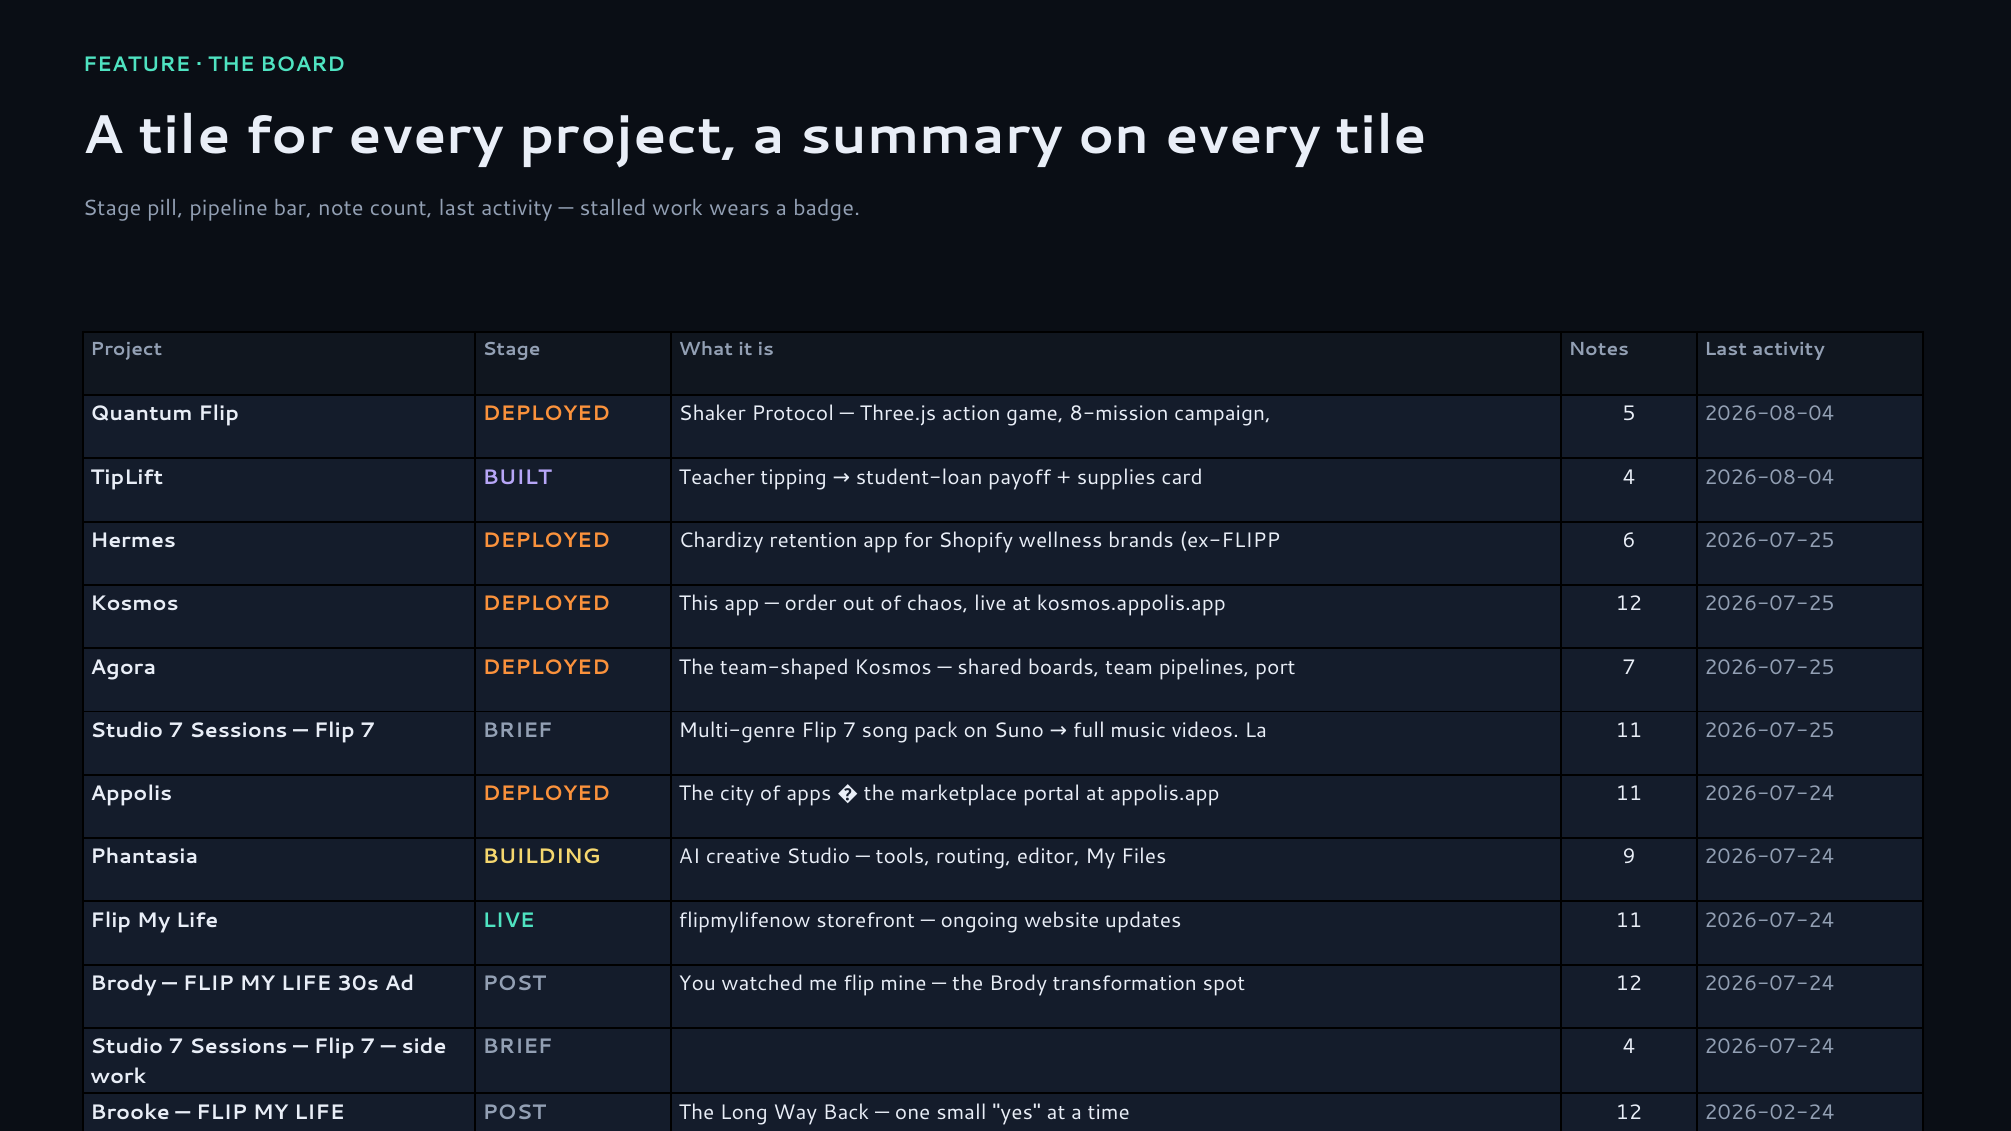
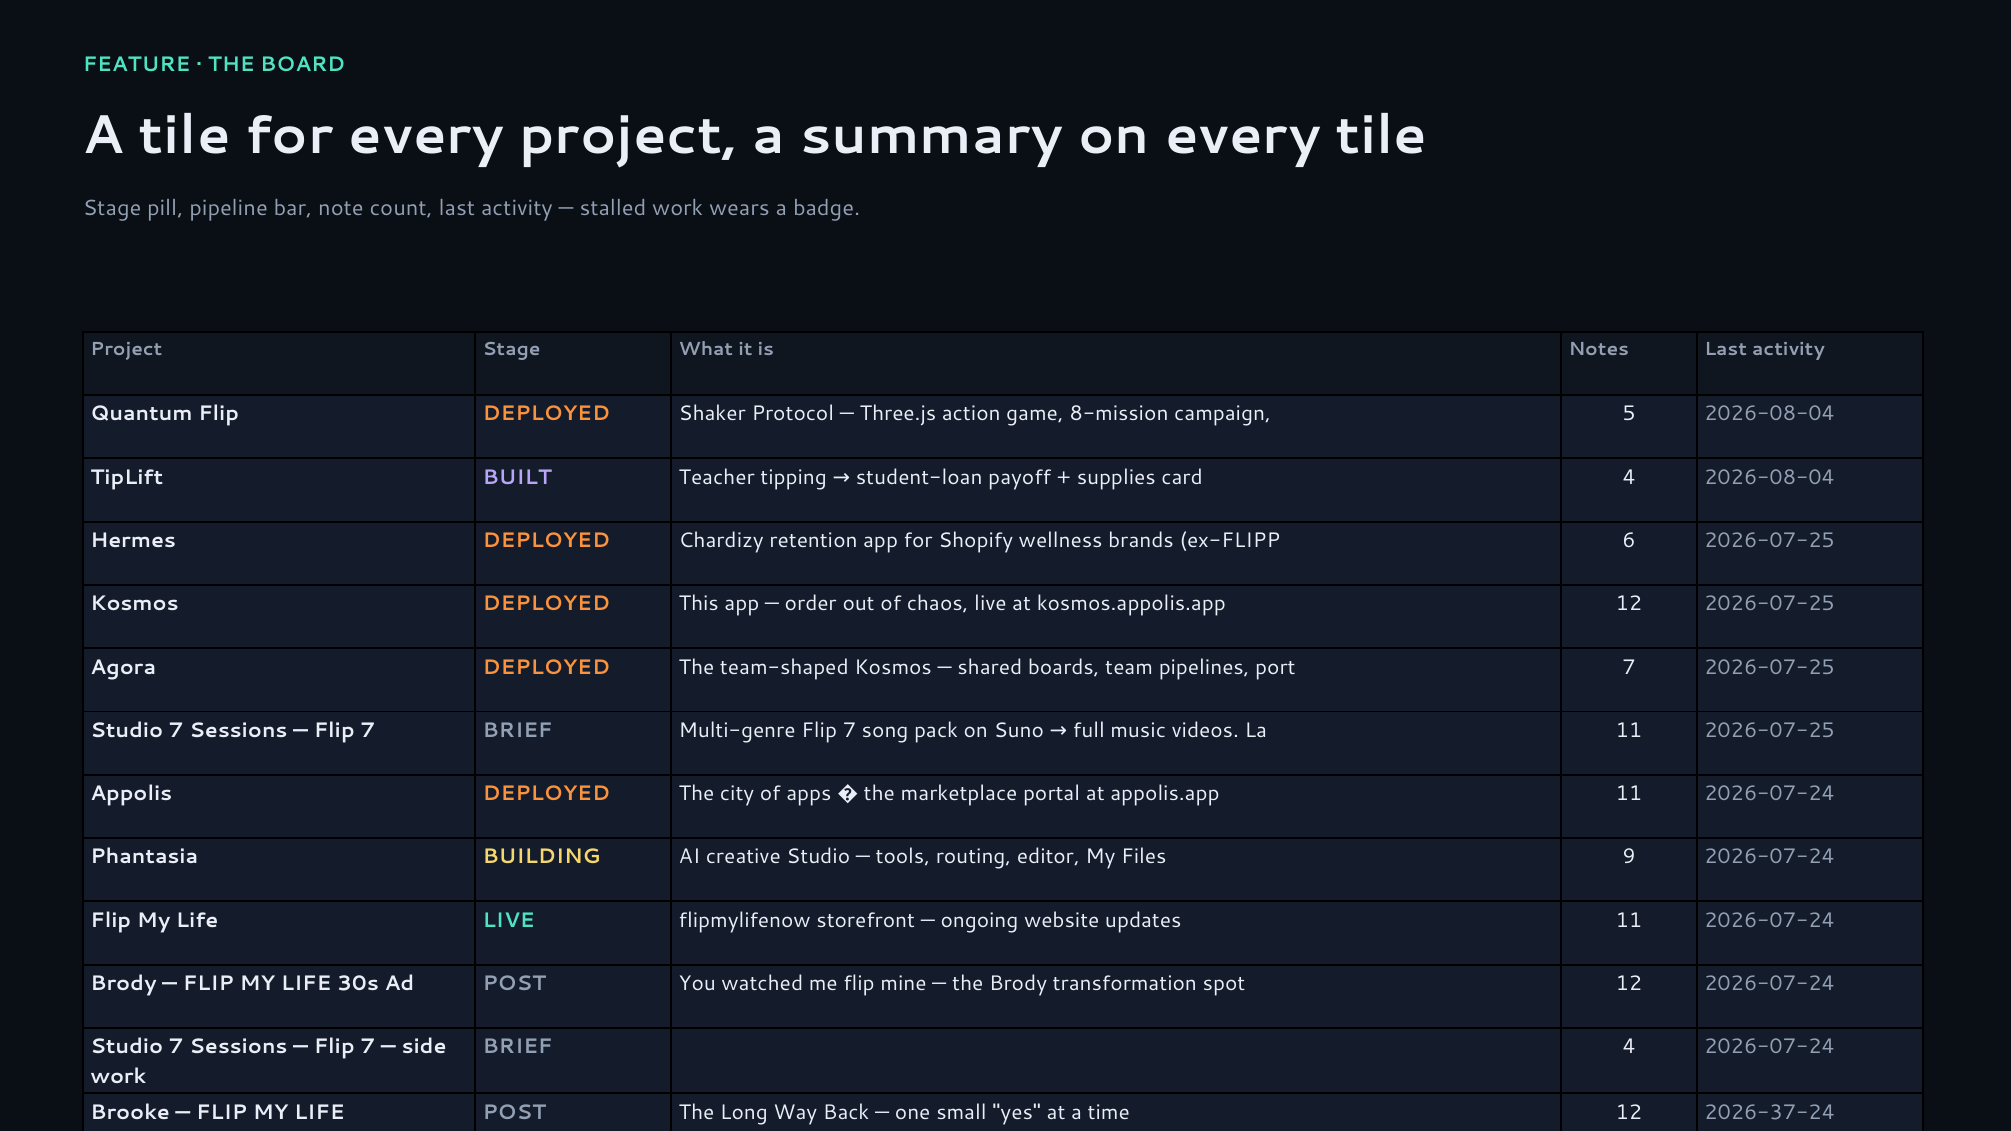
2026-02-24: 2026-02-24 -> 2026-37-24
